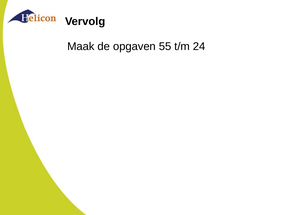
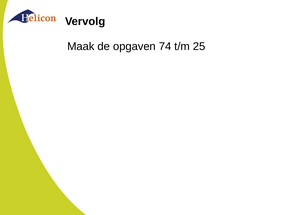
55: 55 -> 74
24: 24 -> 25
